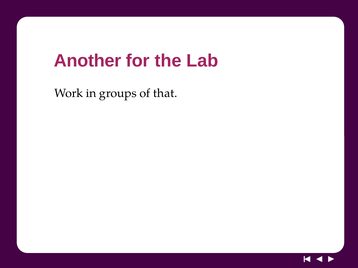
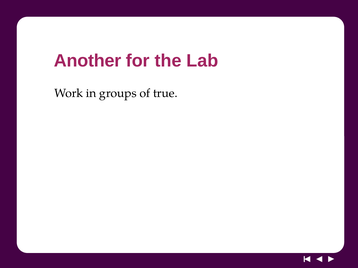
that: that -> true
